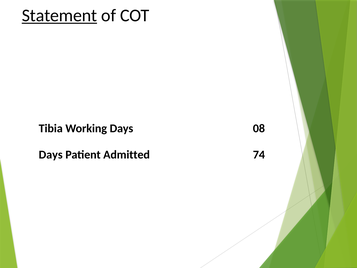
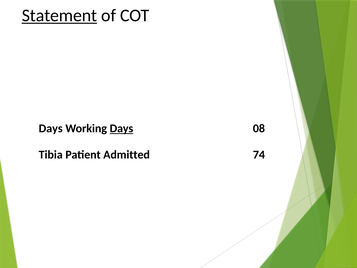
Tibia at (51, 128): Tibia -> Days
Days at (121, 128) underline: none -> present
Days at (51, 155): Days -> Tibia
